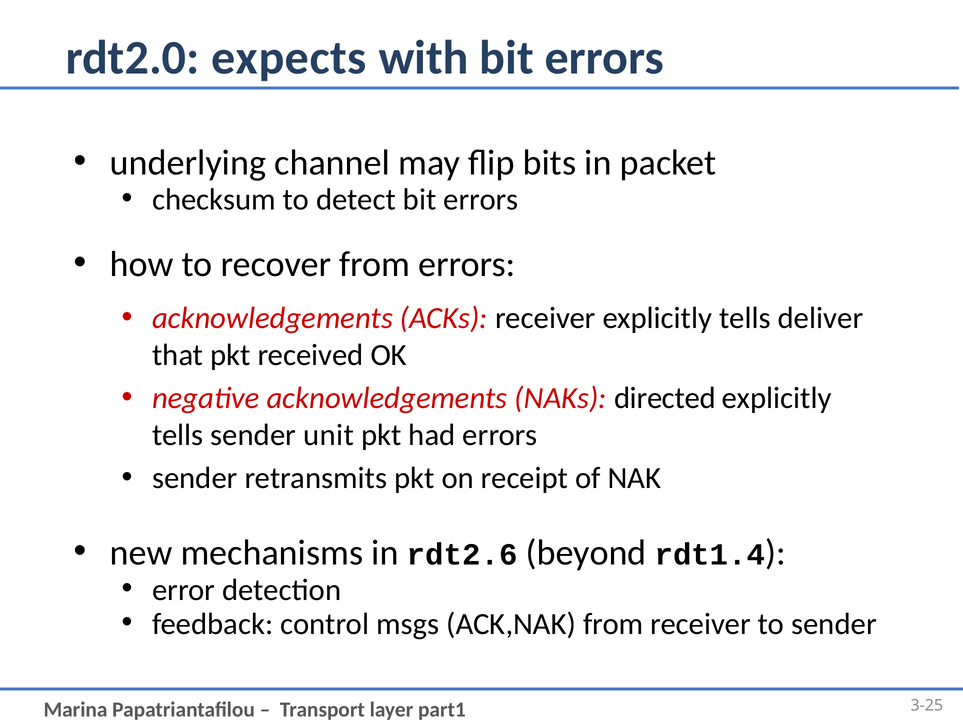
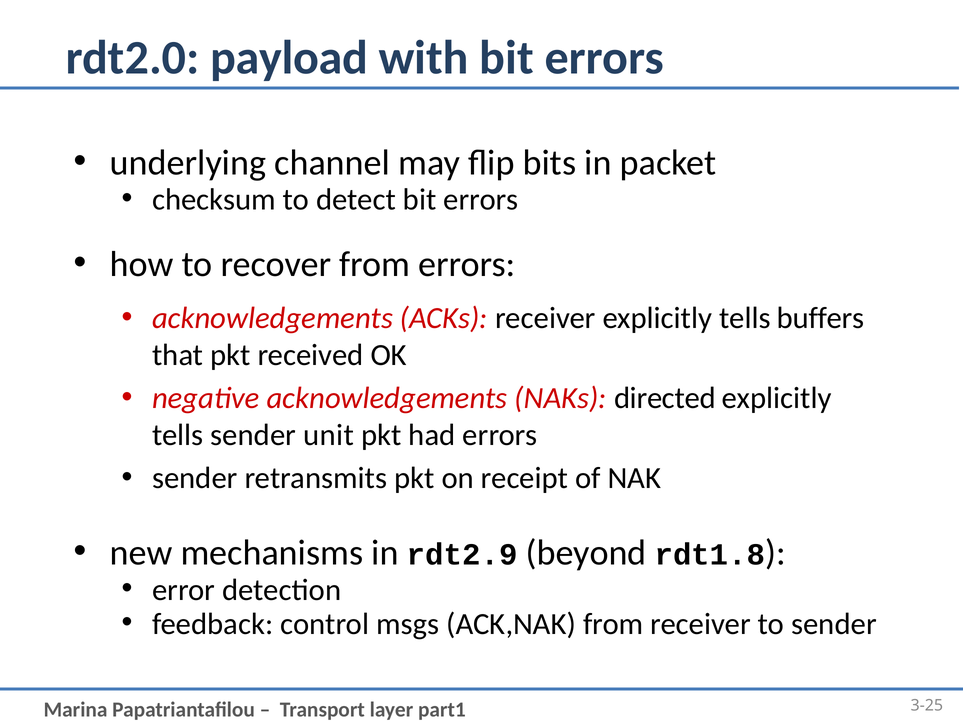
expects: expects -> payload
deliver: deliver -> buffers
rdt2.6: rdt2.6 -> rdt2.9
rdt1.4: rdt1.4 -> rdt1.8
